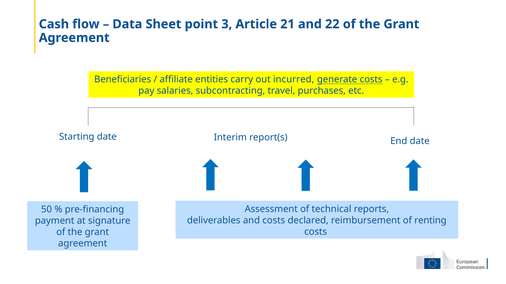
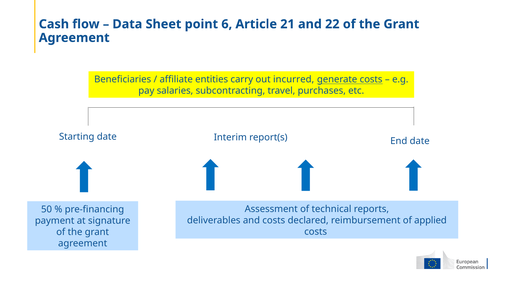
3: 3 -> 6
renting: renting -> applied
